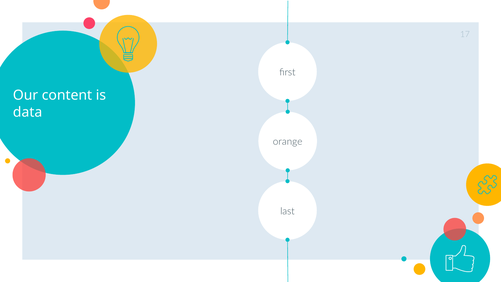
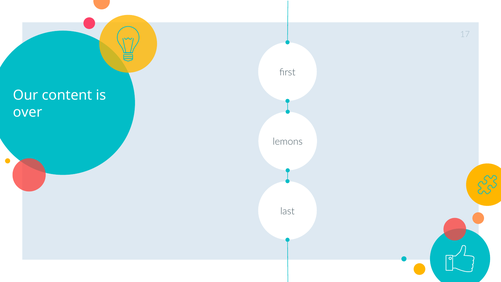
data: data -> over
orange: orange -> lemons
